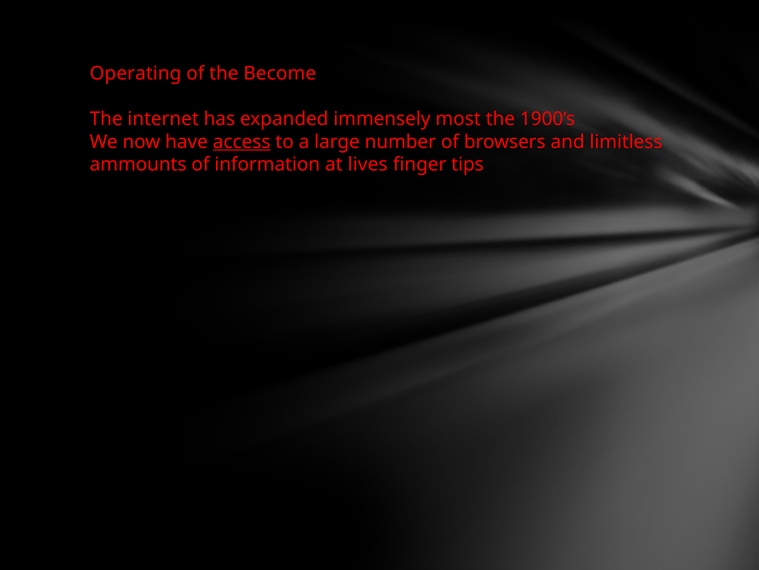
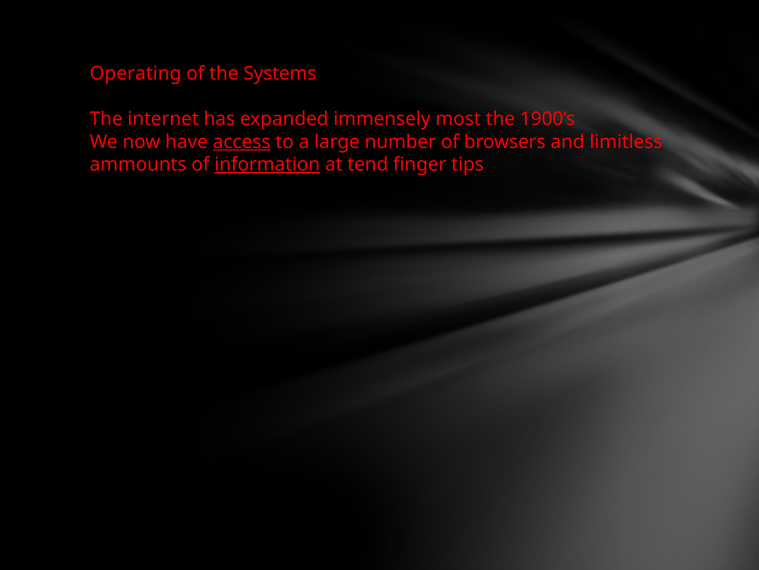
Become: Become -> Systems
information underline: none -> present
lives: lives -> tend
